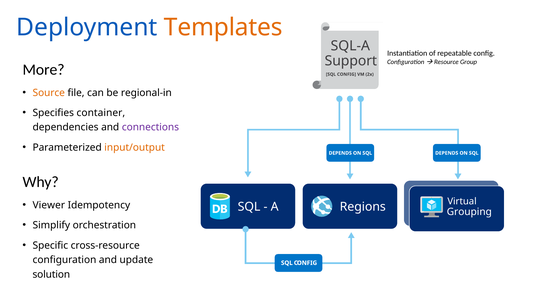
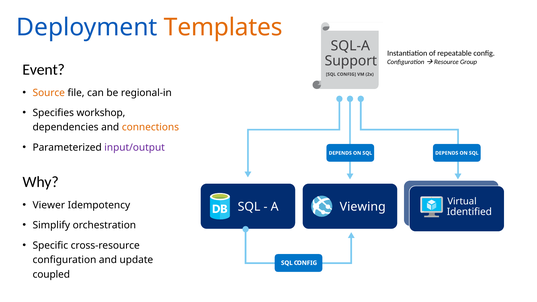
More: More -> Event
container: container -> workshop
connections colour: purple -> orange
input/output colour: orange -> purple
Regions: Regions -> Viewing
Grouping: Grouping -> Identified
solution: solution -> coupled
